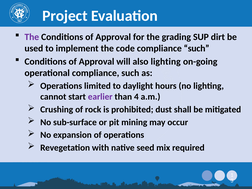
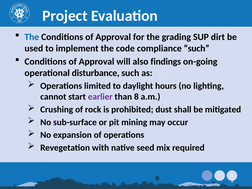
The at (32, 37) colour: purple -> blue
also lighting: lighting -> findings
operational compliance: compliance -> disturbance
4: 4 -> 8
